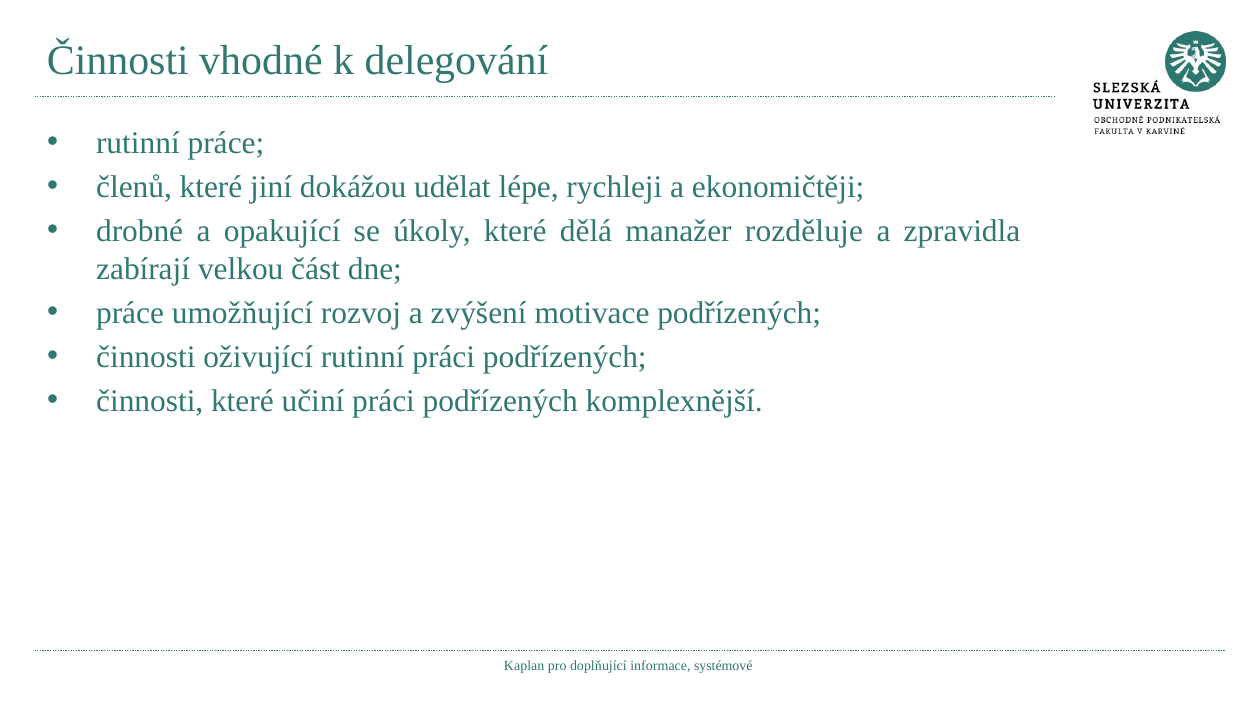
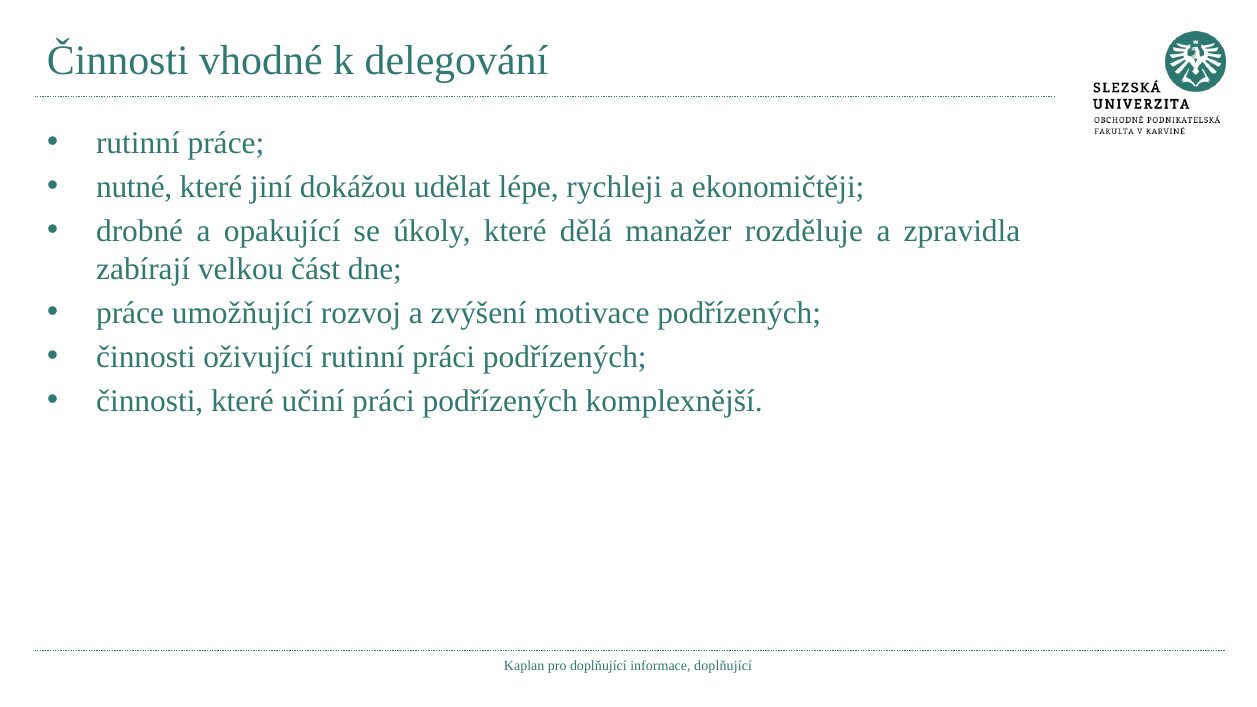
členů: členů -> nutné
informace systémové: systémové -> doplňující
